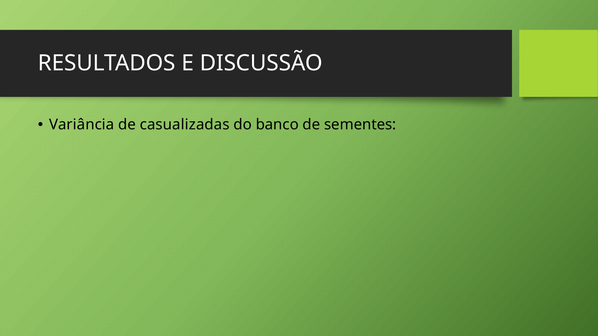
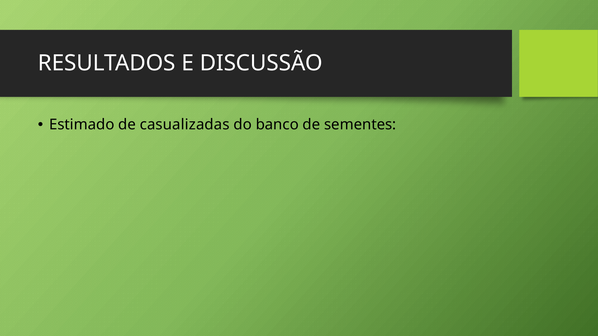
Variância: Variância -> Estimado
